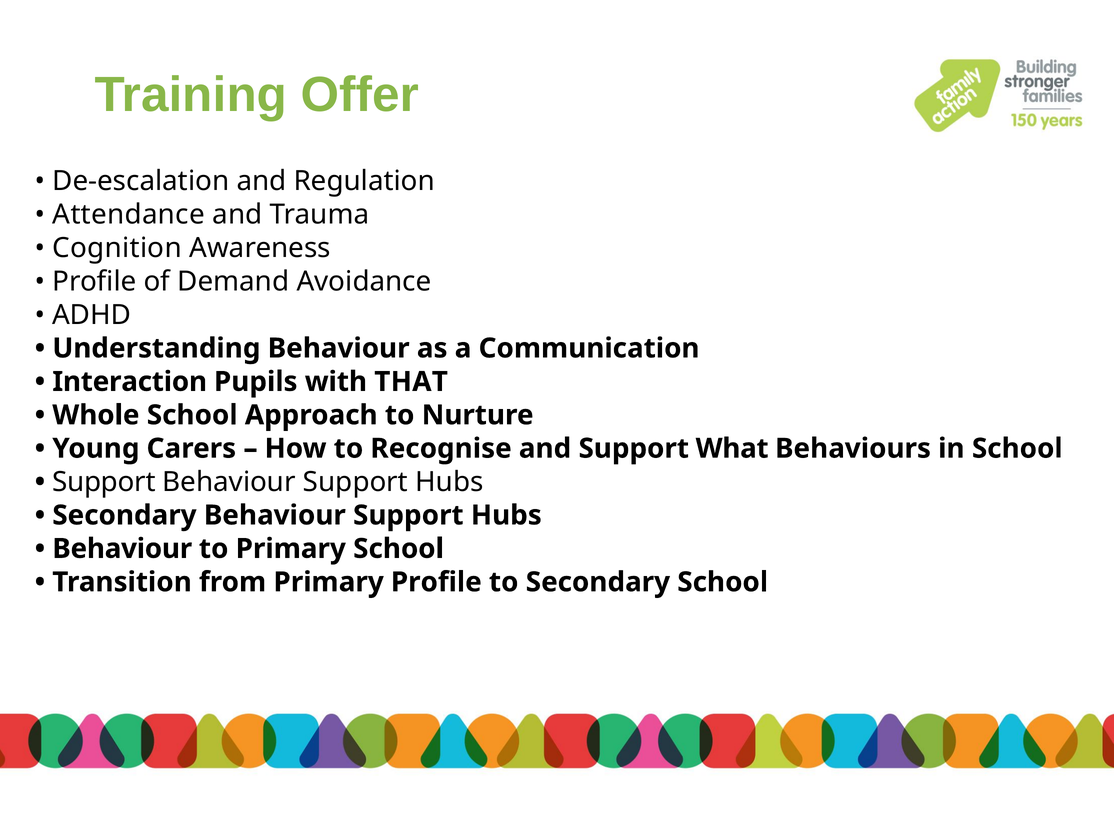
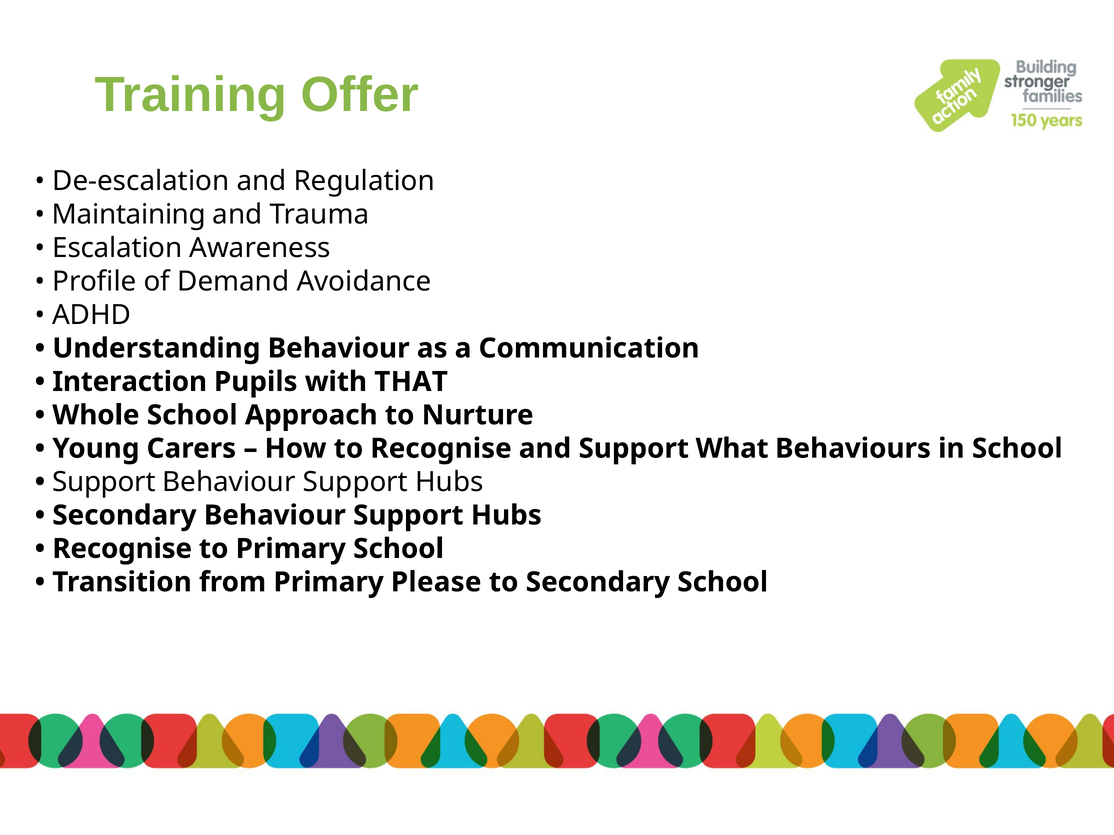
Attendance: Attendance -> Maintaining
Cognition: Cognition -> Escalation
Behaviour at (122, 549): Behaviour -> Recognise
Primary Profile: Profile -> Please
